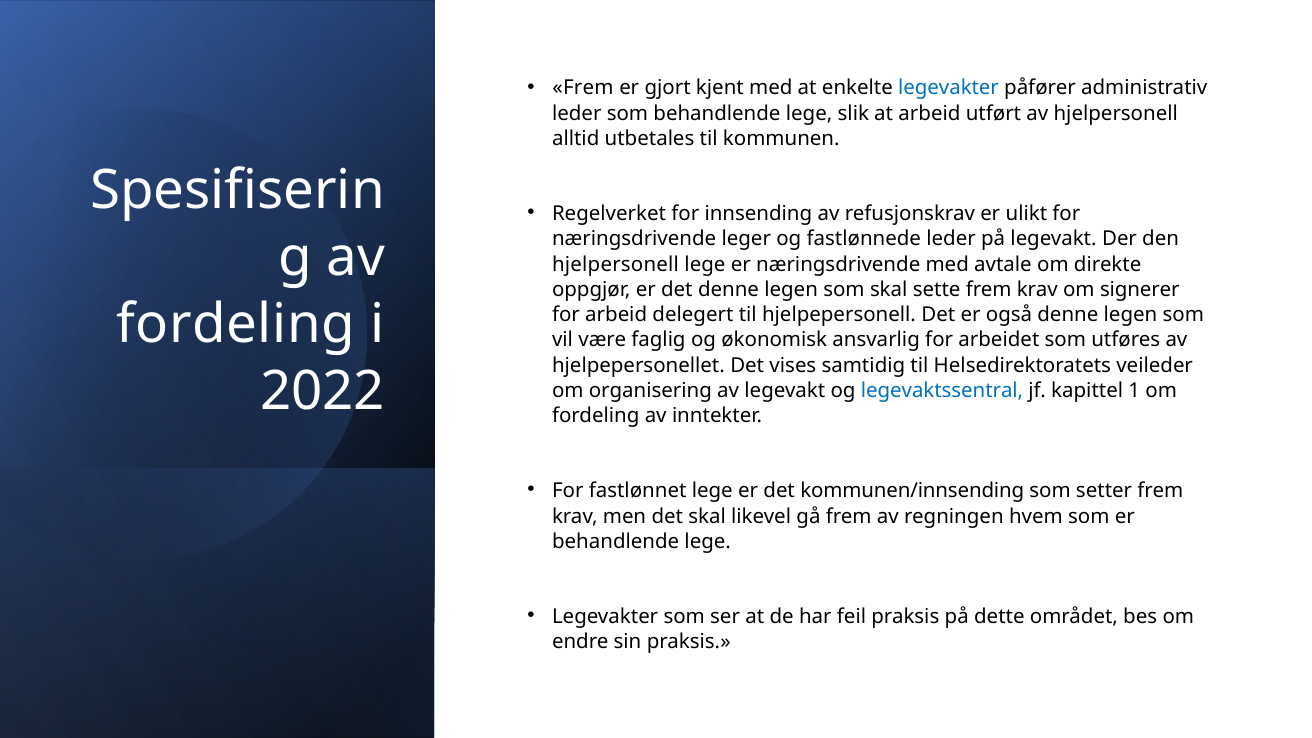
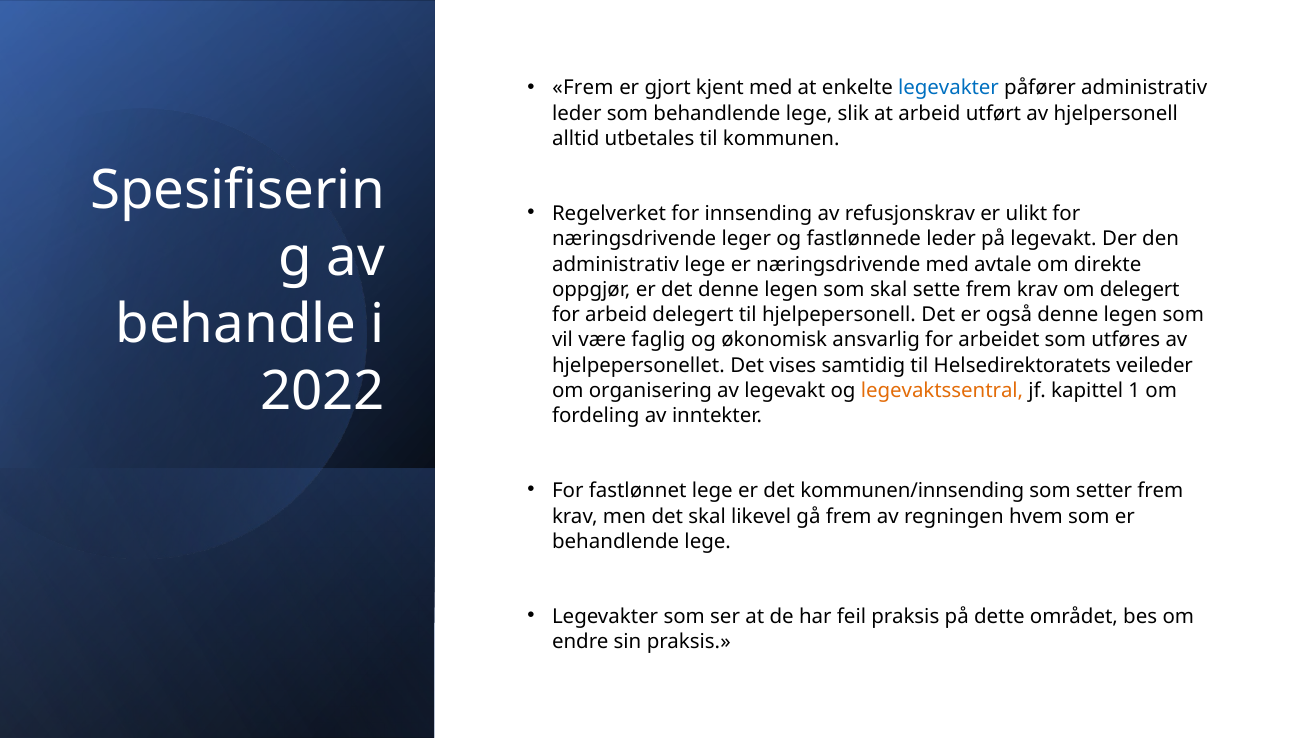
hjelpersonell at (616, 264): hjelpersonell -> administrativ
om signerer: signerer -> delegert
fordeling at (236, 324): fordeling -> behandle
legevaktssentral colour: blue -> orange
